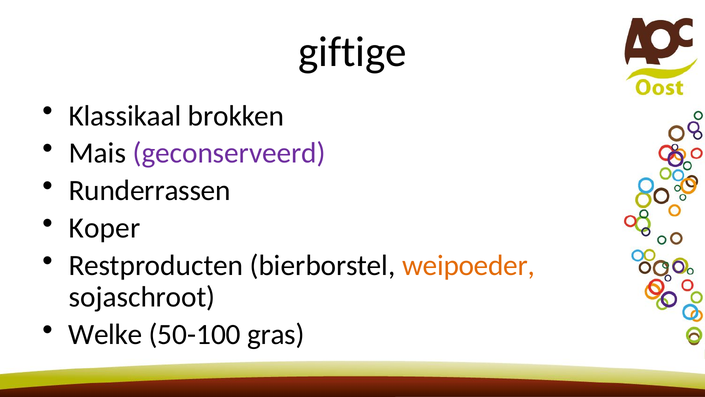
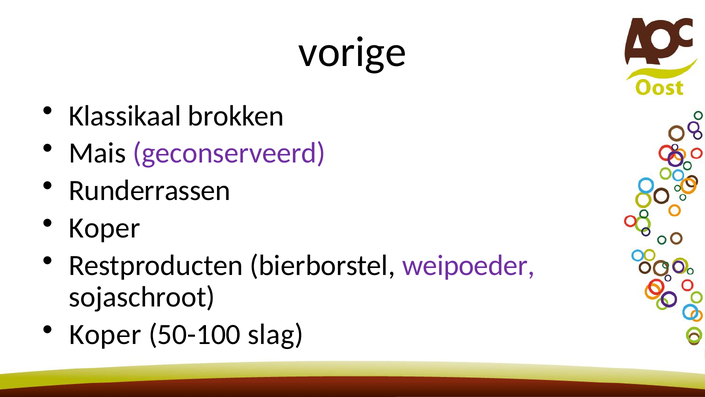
giftige: giftige -> vorige
weipoeder colour: orange -> purple
Welke at (105, 334): Welke -> Koper
gras: gras -> slag
